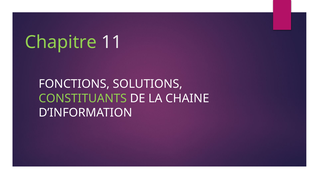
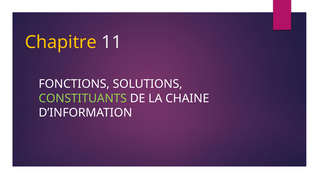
Chapitre colour: light green -> yellow
